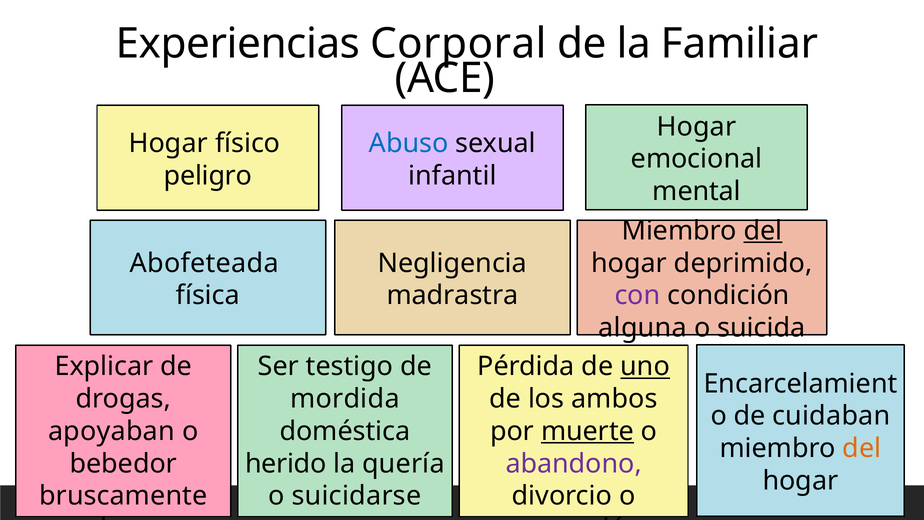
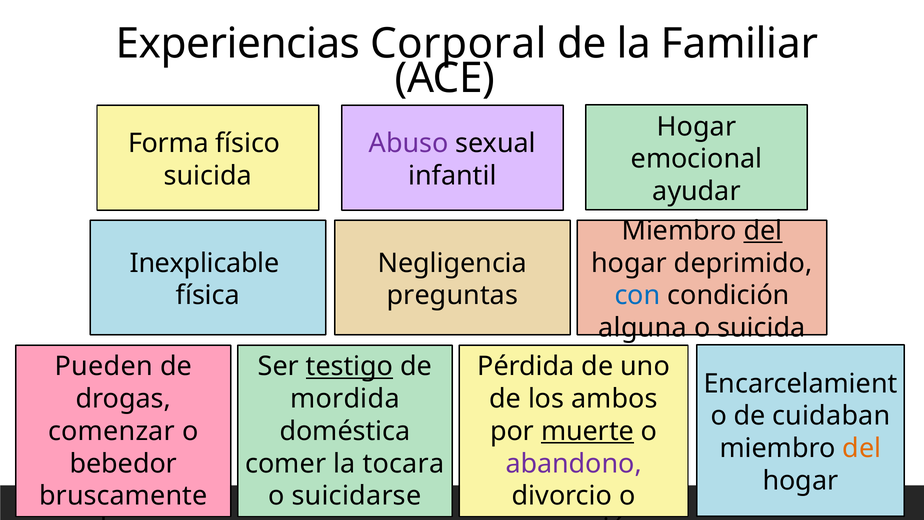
Abuso colour: blue -> purple
Hogar at (168, 143): Hogar -> Forma
peligro at (208, 176): peligro -> suicida
mental: mental -> ayudar
Abofeteada: Abofeteada -> Inexplicable
madrastra: madrastra -> preguntas
con colour: purple -> blue
Explicar: Explicar -> Pueden
testigo underline: none -> present
uno underline: present -> none
apoyaban: apoyaban -> comenzar
herido: herido -> comer
quería: quería -> tocara
